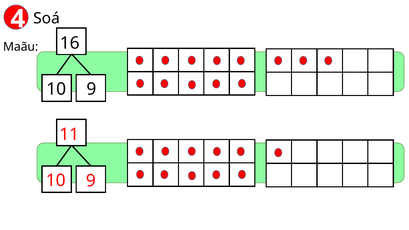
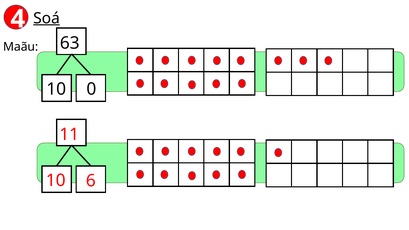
Soá underline: none -> present
16: 16 -> 63
9 at (91, 89): 9 -> 0
9 at (91, 181): 9 -> 6
